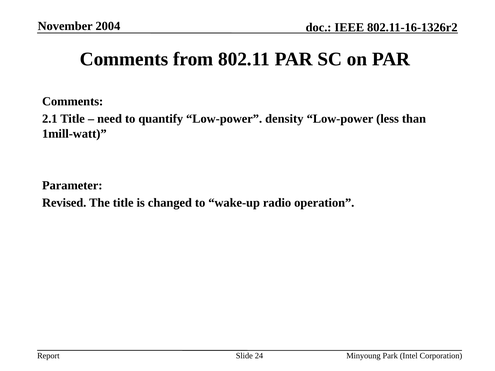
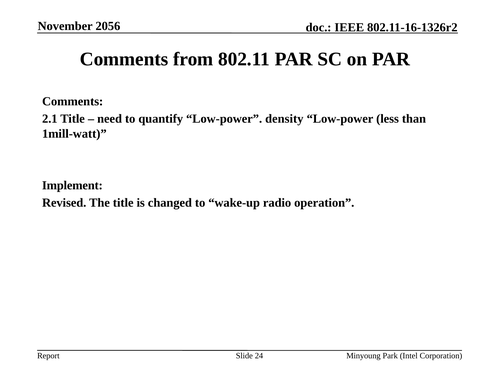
2004: 2004 -> 2056
Parameter: Parameter -> Implement
